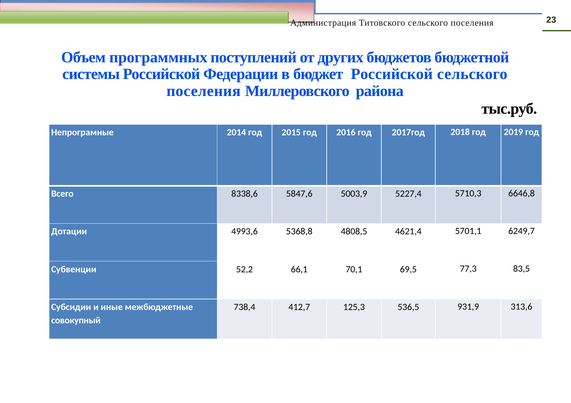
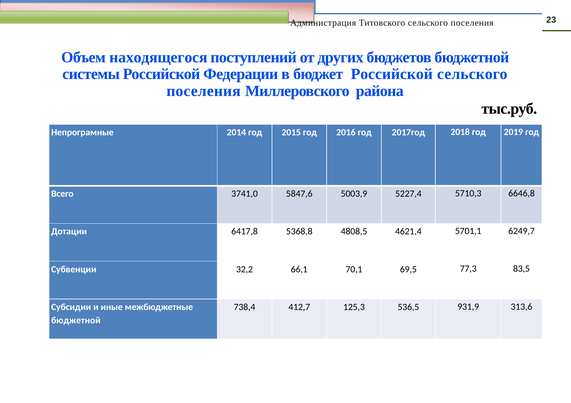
программных: программных -> находящегося
8338,6: 8338,6 -> 3741,0
4993,6: 4993,6 -> 6417,8
52,2: 52,2 -> 32,2
совокупный at (76, 321): совокупный -> бюджетной
